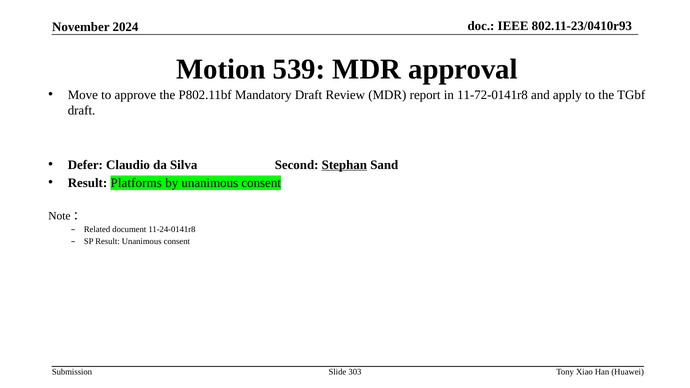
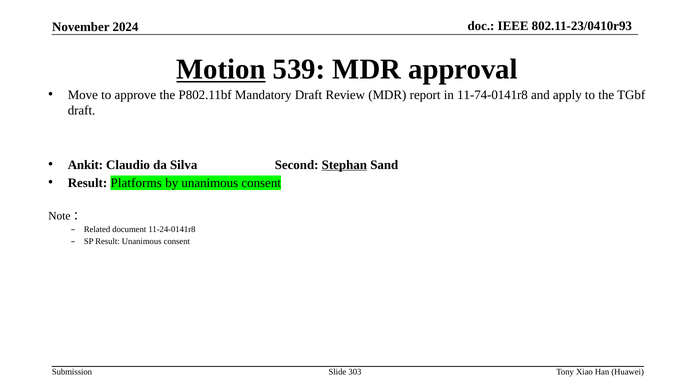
Motion underline: none -> present
11-72-0141r8: 11-72-0141r8 -> 11-74-0141r8
Defer: Defer -> Ankit
